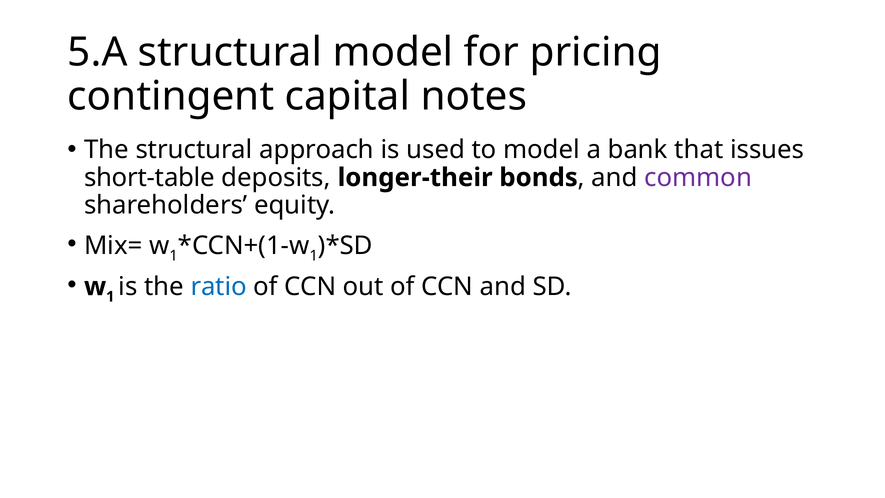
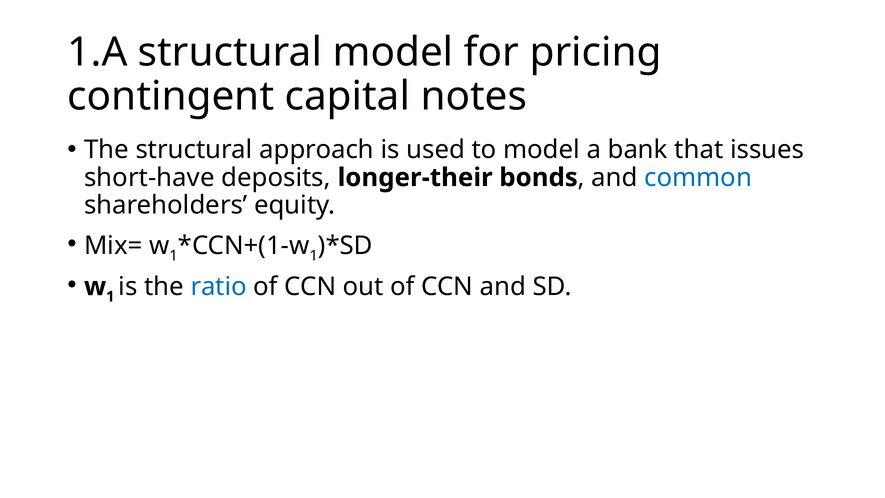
5.A: 5.A -> 1.A
short-table: short-table -> short-have
common colour: purple -> blue
